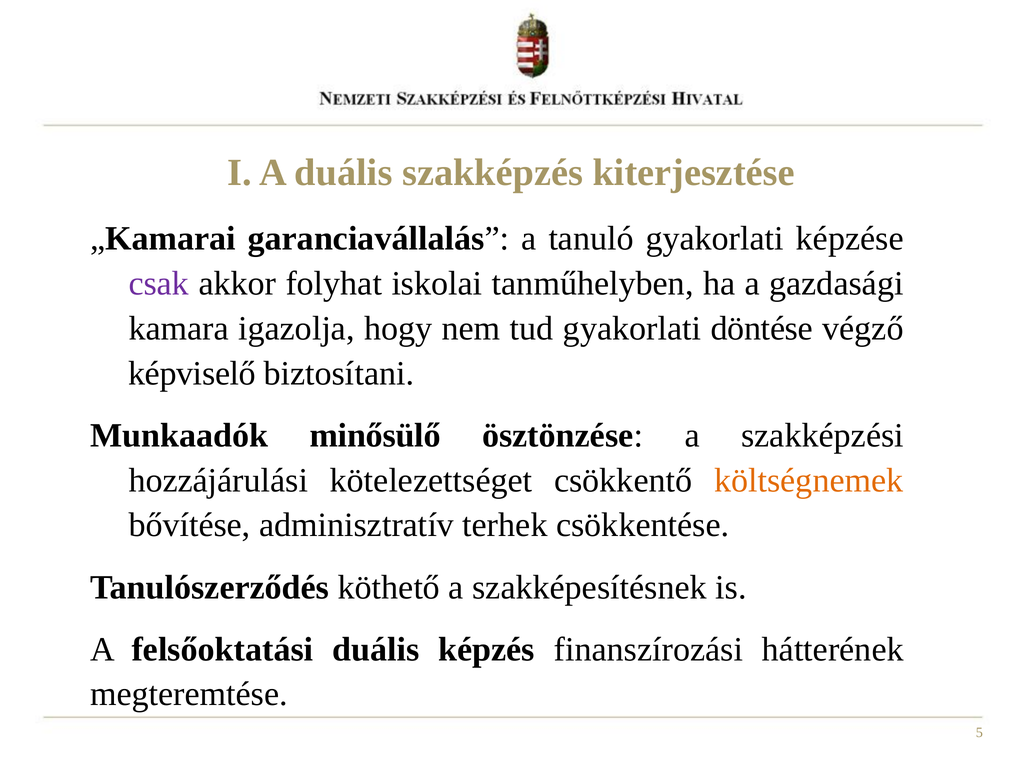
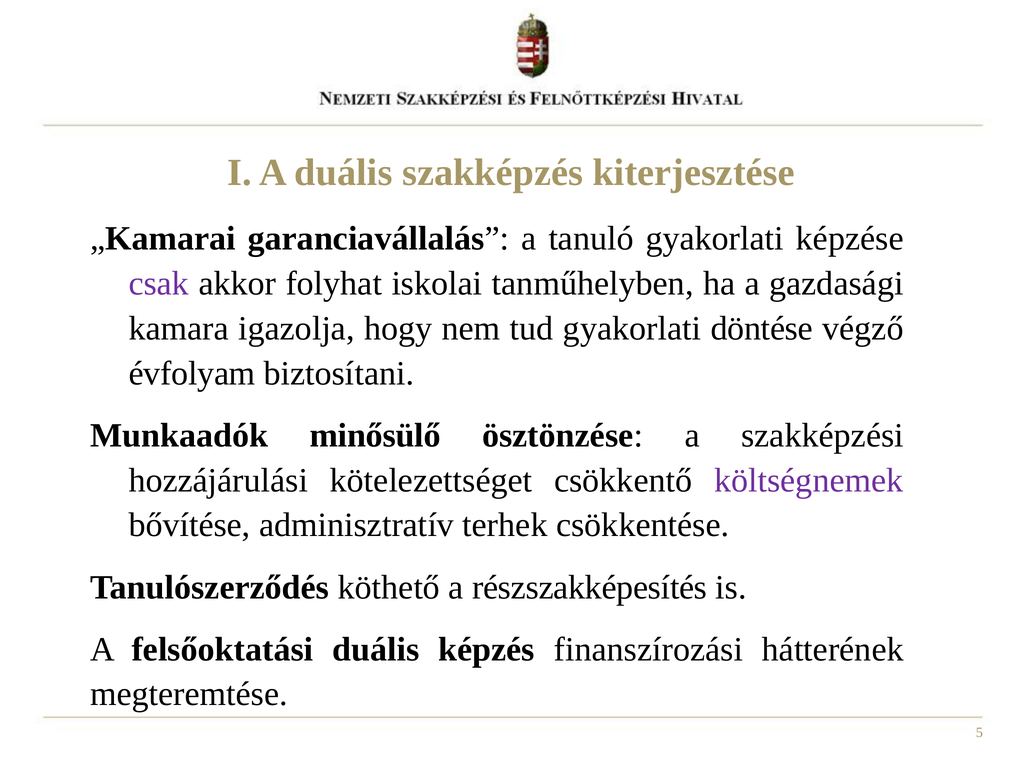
képviselő: képviselő -> évfolyam
költségnemek colour: orange -> purple
szakképesítésnek: szakképesítésnek -> részszakképesítés
